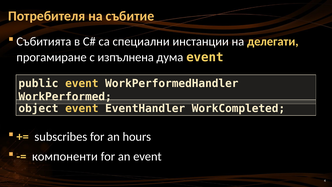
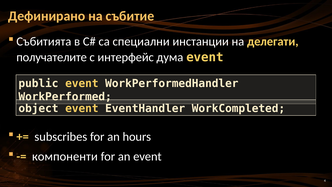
Потребителя: Потребителя -> Дефинирано
прогамиране: прогамиране -> получателите
изпълнена: изпълнена -> интерфейс
